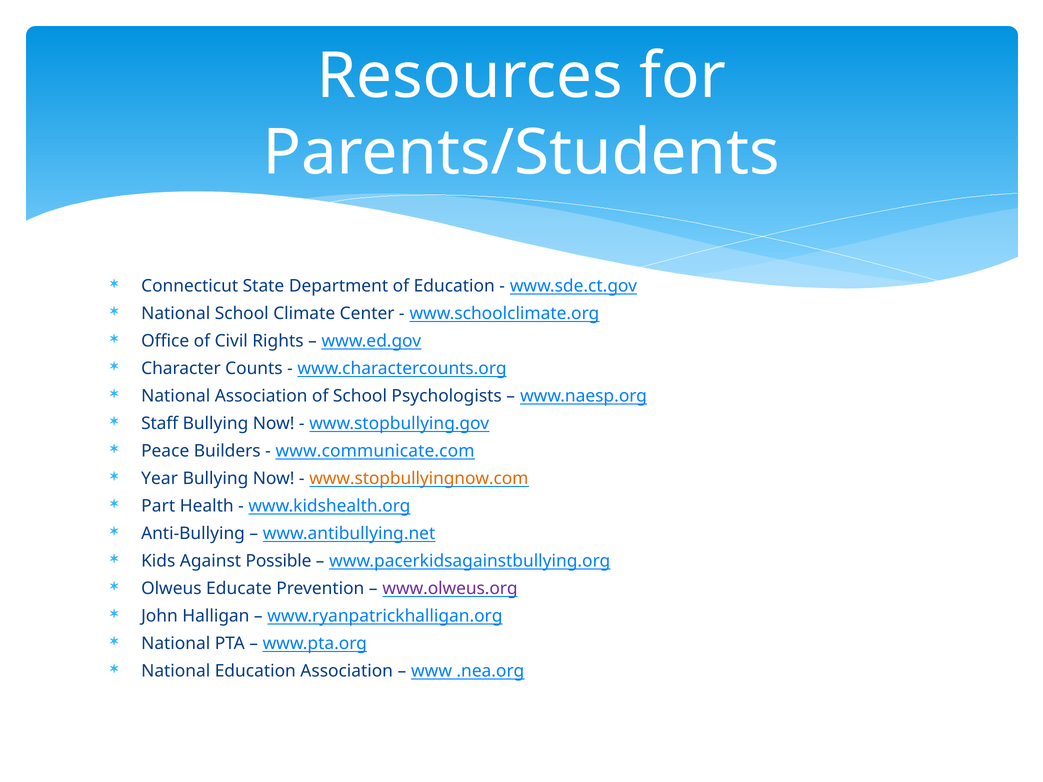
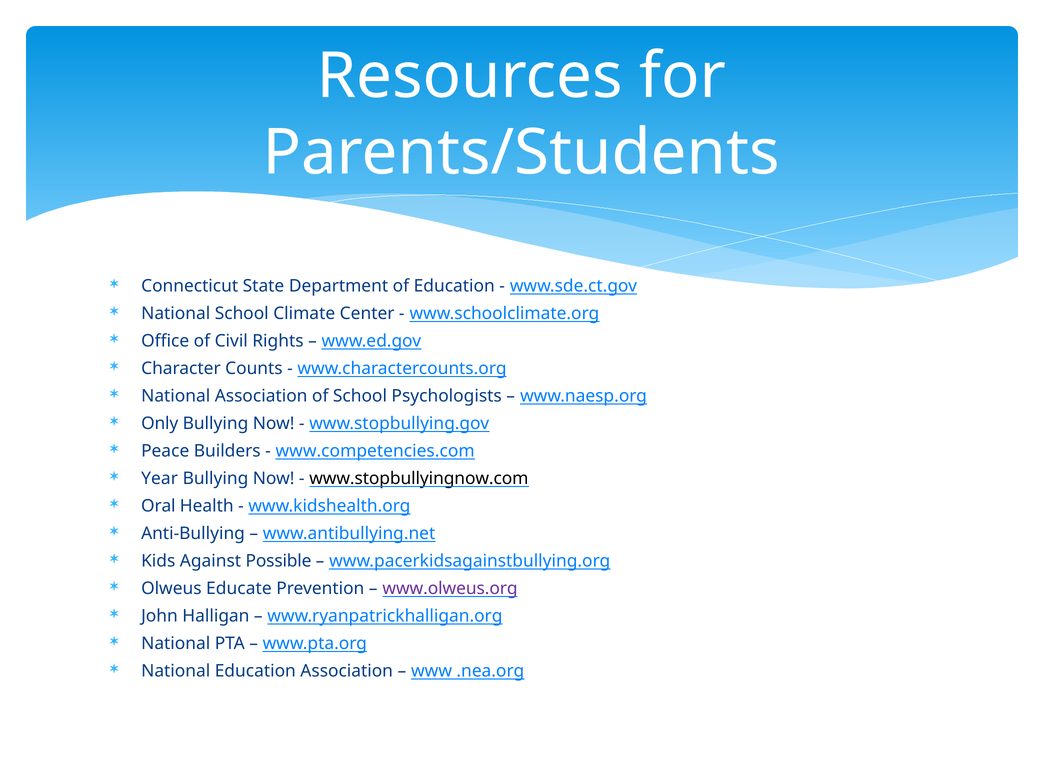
Staff: Staff -> Only
www.communicate.com: www.communicate.com -> www.competencies.com
www.stopbullyingnow.com colour: orange -> black
Part: Part -> Oral
